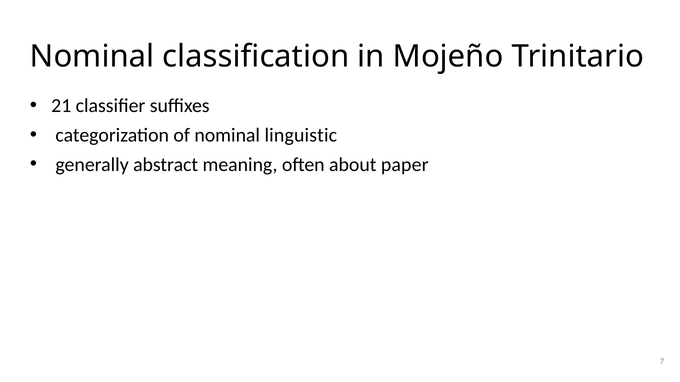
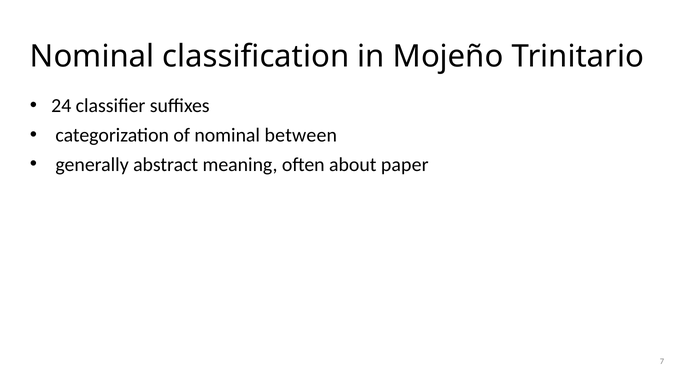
21: 21 -> 24
linguistic: linguistic -> between
